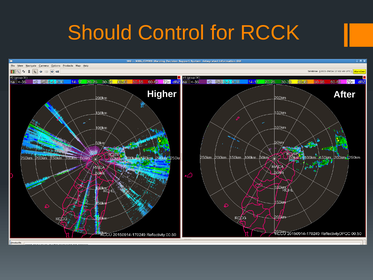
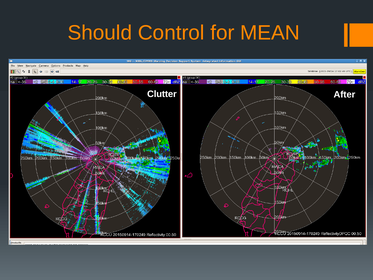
RCCK: RCCK -> MEAN
Higher: Higher -> Clutter
